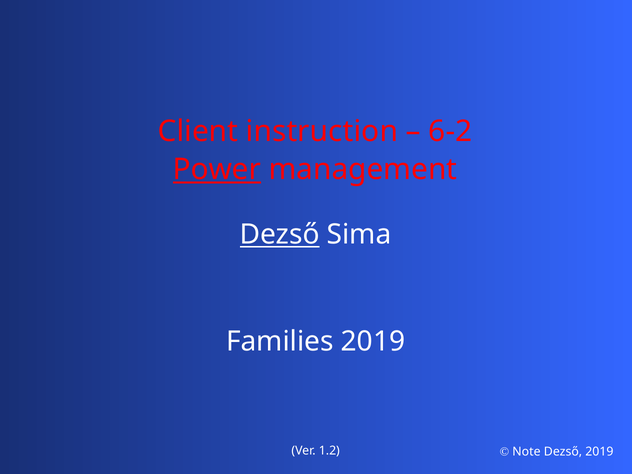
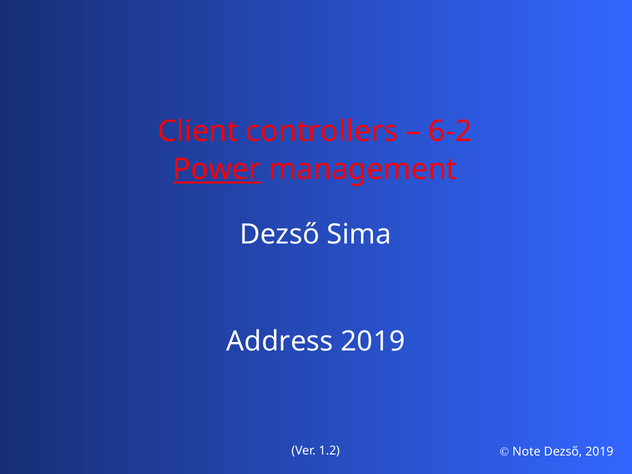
instruction: instruction -> controllers
Dezső at (280, 235) underline: present -> none
Families: Families -> Address
